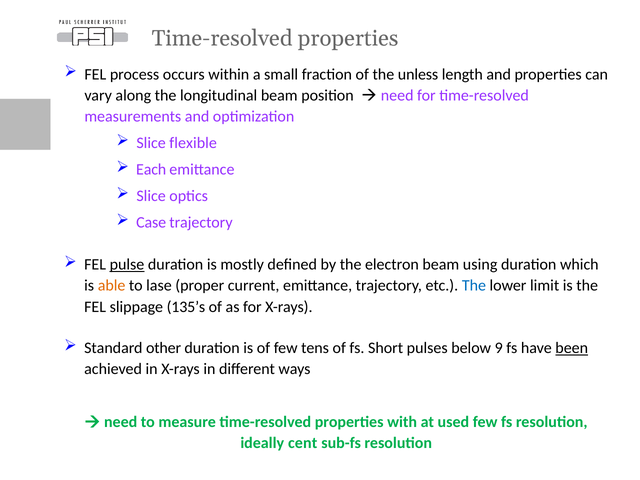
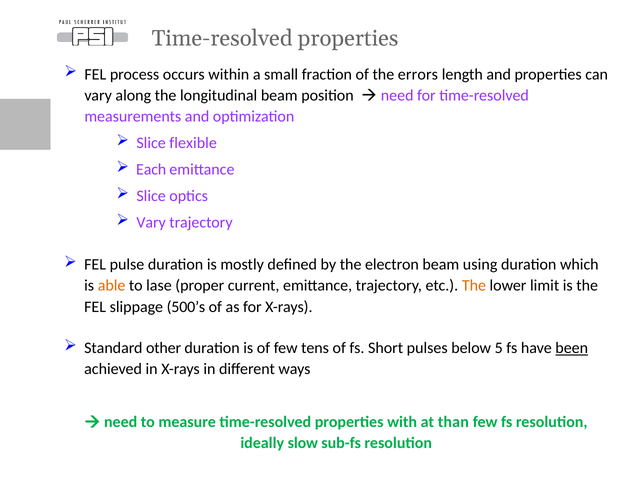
unless: unless -> errors
Case at (151, 222): Case -> Vary
pulse underline: present -> none
The at (474, 286) colour: blue -> orange
135’s: 135’s -> 500’s
9: 9 -> 5
used: used -> than
cent: cent -> slow
